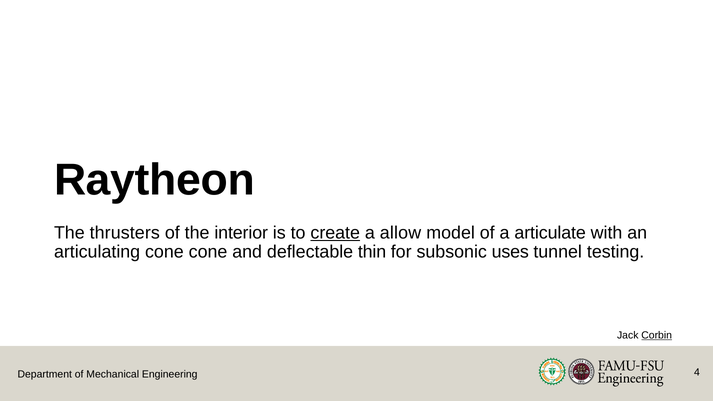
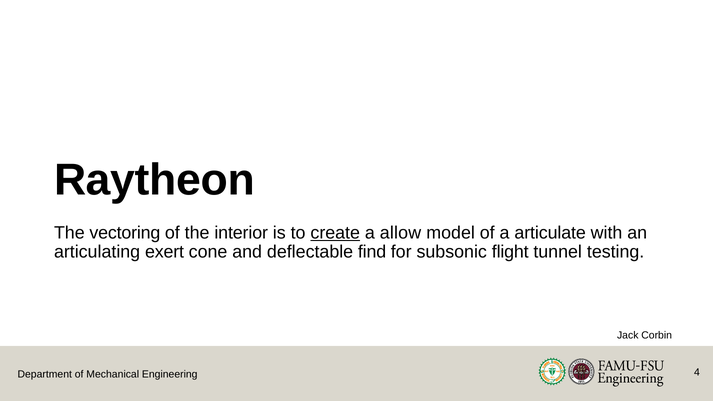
thrusters: thrusters -> vectoring
articulating cone: cone -> exert
thin: thin -> find
uses: uses -> flight
Corbin underline: present -> none
